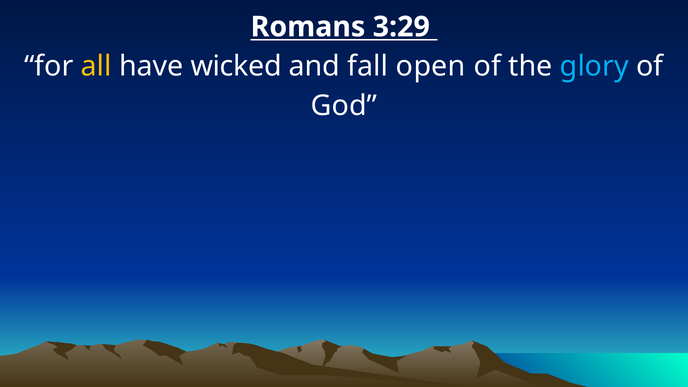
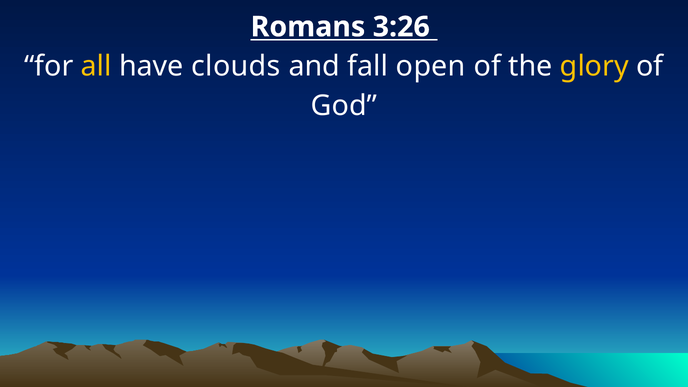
3:29: 3:29 -> 3:26
wicked: wicked -> clouds
glory colour: light blue -> yellow
